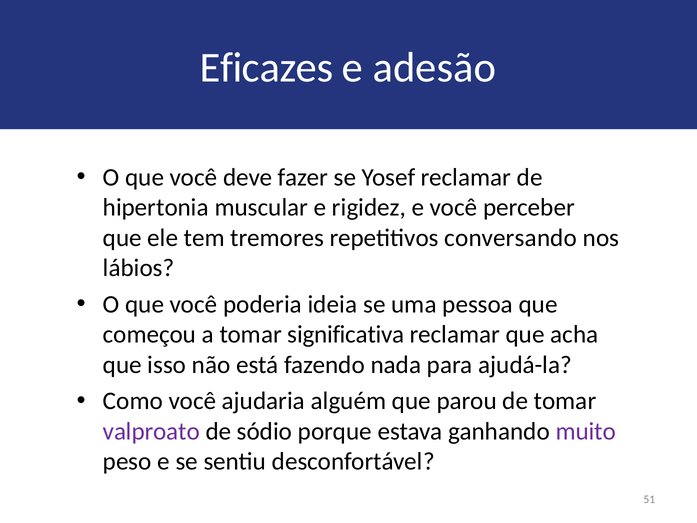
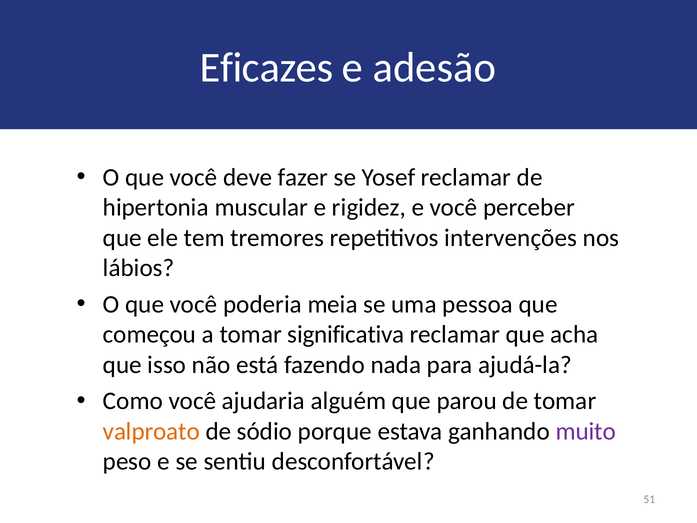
conversando: conversando -> intervenções
ideia: ideia -> meia
valproato colour: purple -> orange
